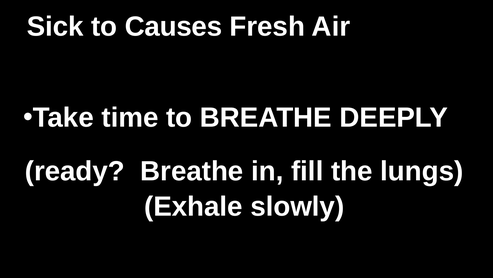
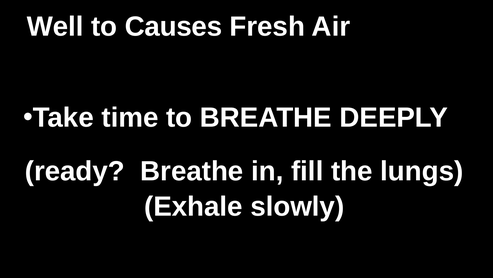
Sick: Sick -> Well
